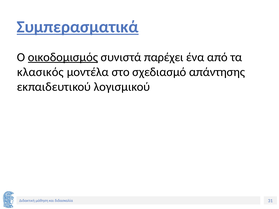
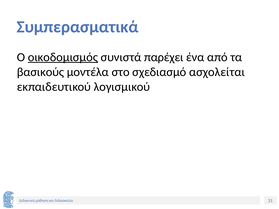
Συμπερασματικά underline: present -> none
κλασικός: κλασικός -> βασικούς
απάντησης: απάντησης -> ασχολείται
